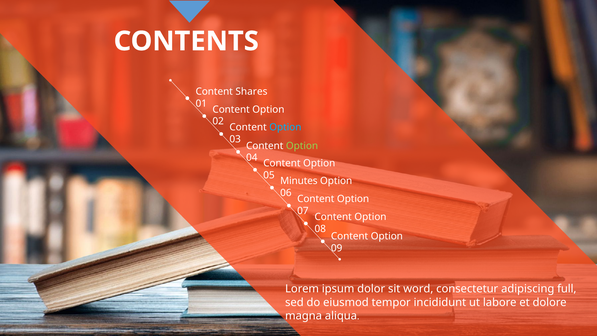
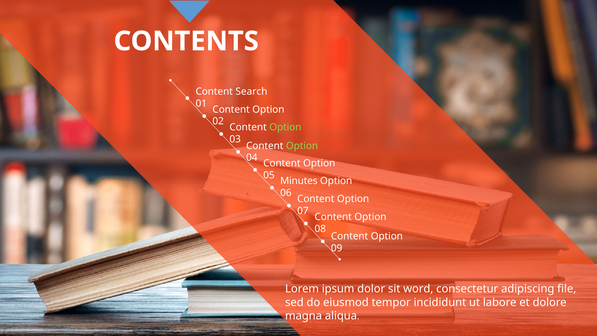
Shares: Shares -> Search
Option at (285, 127) colour: light blue -> light green
full: full -> file
